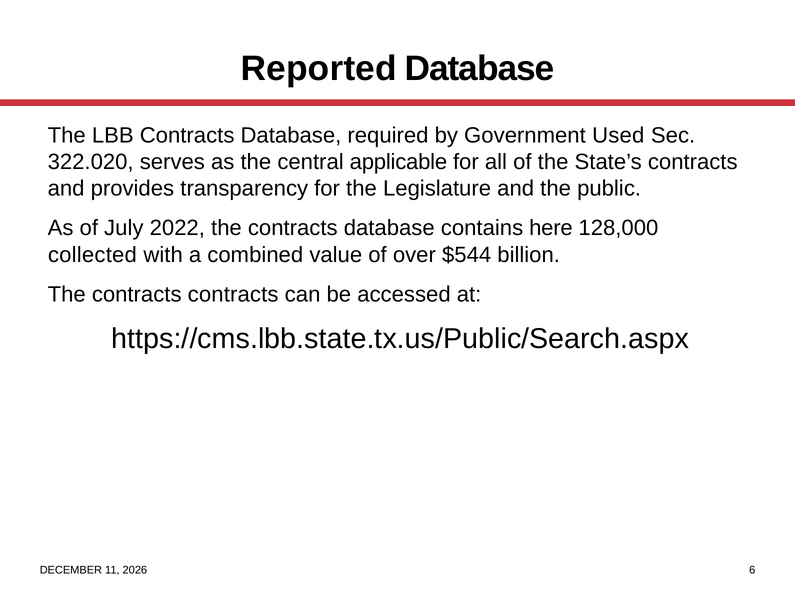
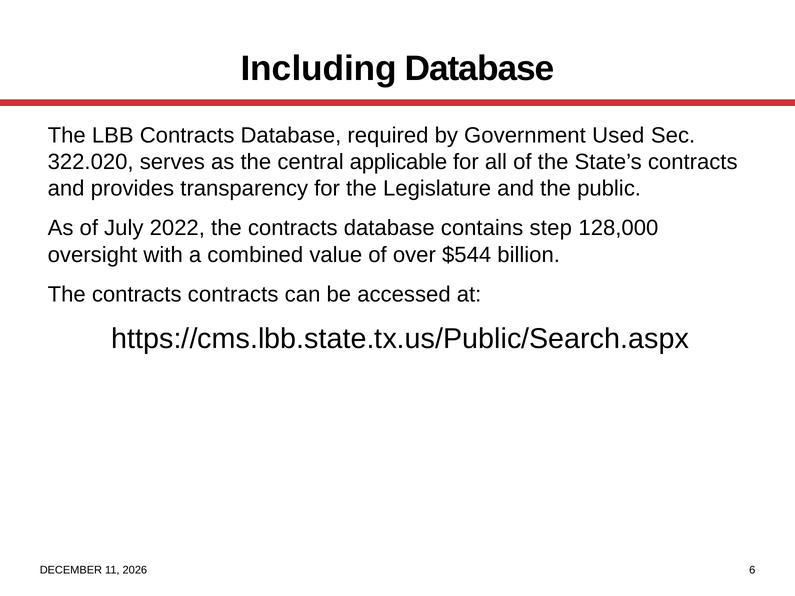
Reported: Reported -> Including
here: here -> step
collected: collected -> oversight
